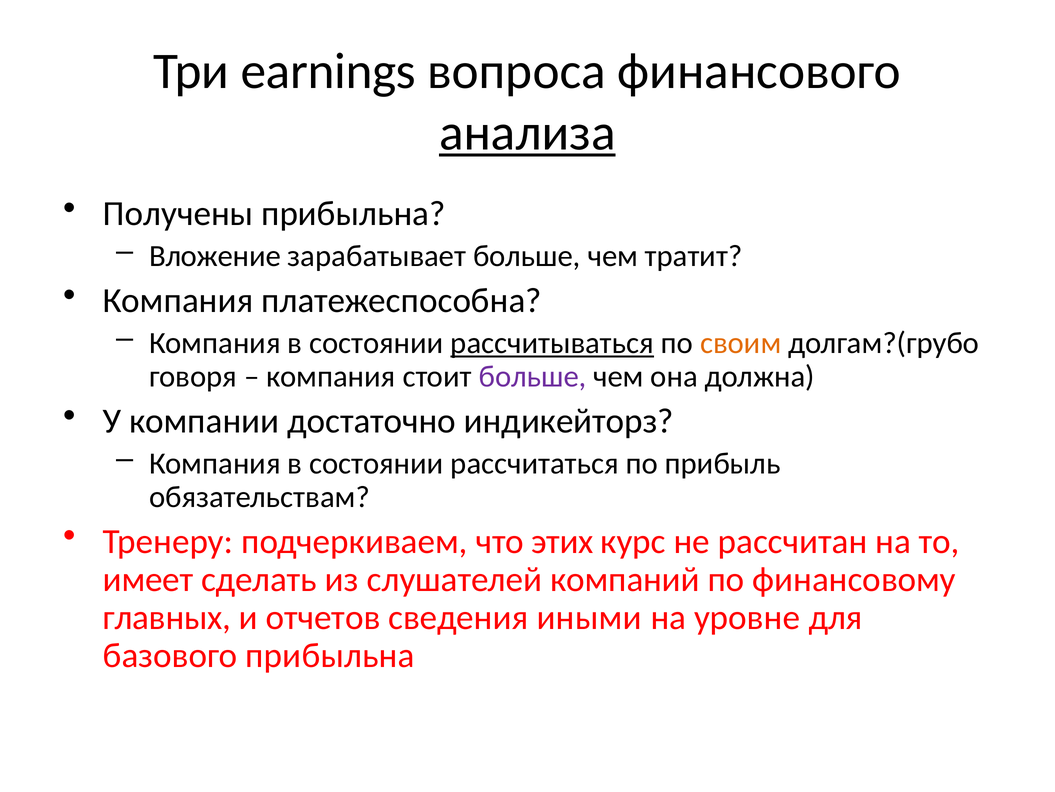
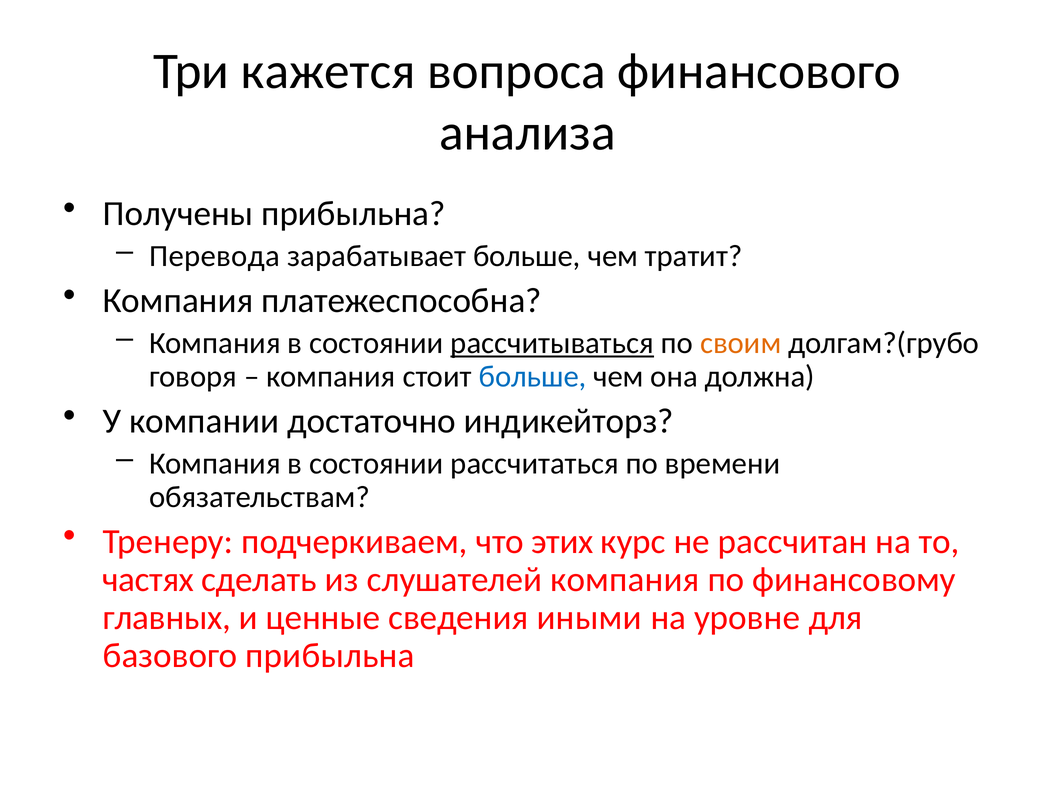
earnings: earnings -> кажется
анализа underline: present -> none
Вложение: Вложение -> Перевода
больше at (533, 376) colour: purple -> blue
прибыль: прибыль -> времени
имеет: имеет -> частях
слушателей компаний: компаний -> компания
отчетов: отчетов -> ценные
